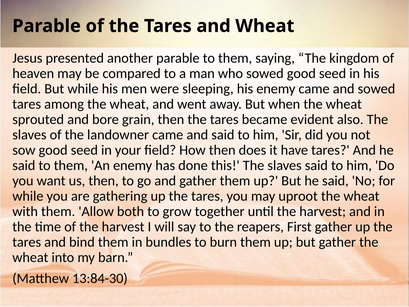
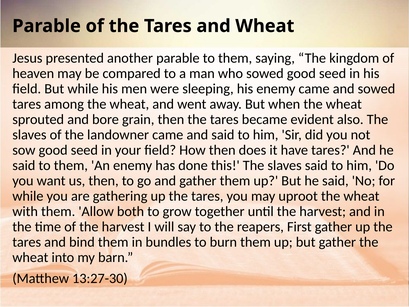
13:84-30: 13:84-30 -> 13:27-30
